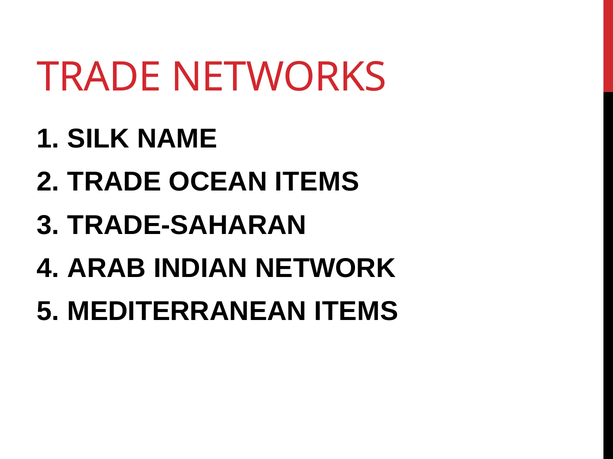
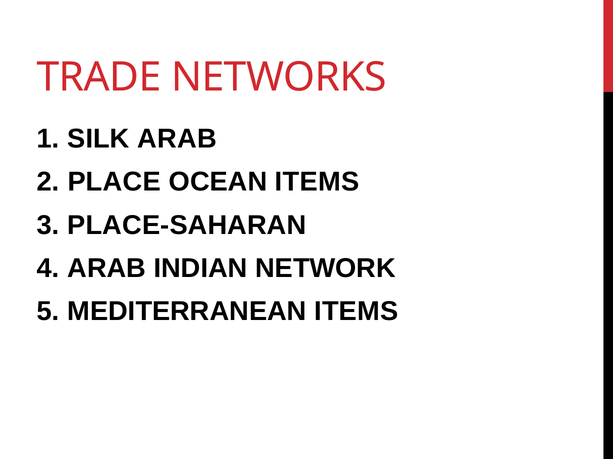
SILK NAME: NAME -> ARAB
TRADE at (114, 182): TRADE -> PLACE
TRADE-SAHARAN: TRADE-SAHARAN -> PLACE-SAHARAN
